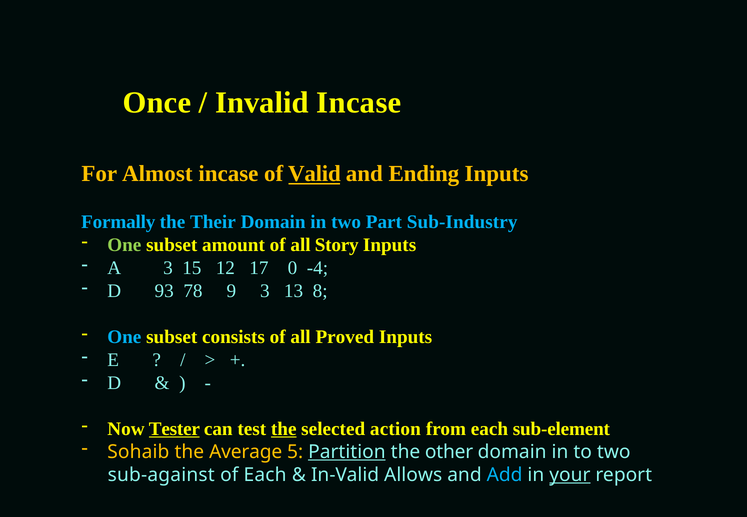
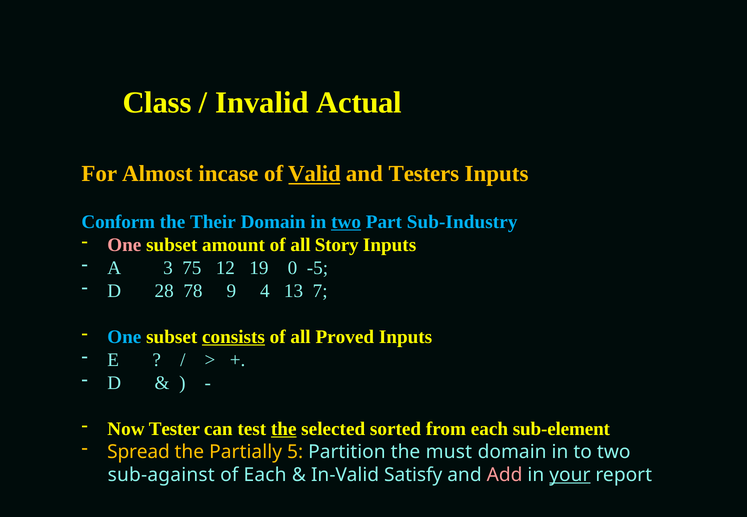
Once: Once -> Class
Invalid Incase: Incase -> Actual
Ending: Ending -> Testers
Formally: Formally -> Conform
two at (346, 222) underline: none -> present
One at (124, 245) colour: light green -> pink
15: 15 -> 75
17: 17 -> 19
-4: -4 -> -5
93: 93 -> 28
9 3: 3 -> 4
8: 8 -> 7
consists underline: none -> present
Tester underline: present -> none
action: action -> sorted
Sohaib: Sohaib -> Spread
Average: Average -> Partially
Partition underline: present -> none
other: other -> must
Allows: Allows -> Satisfy
Add colour: light blue -> pink
